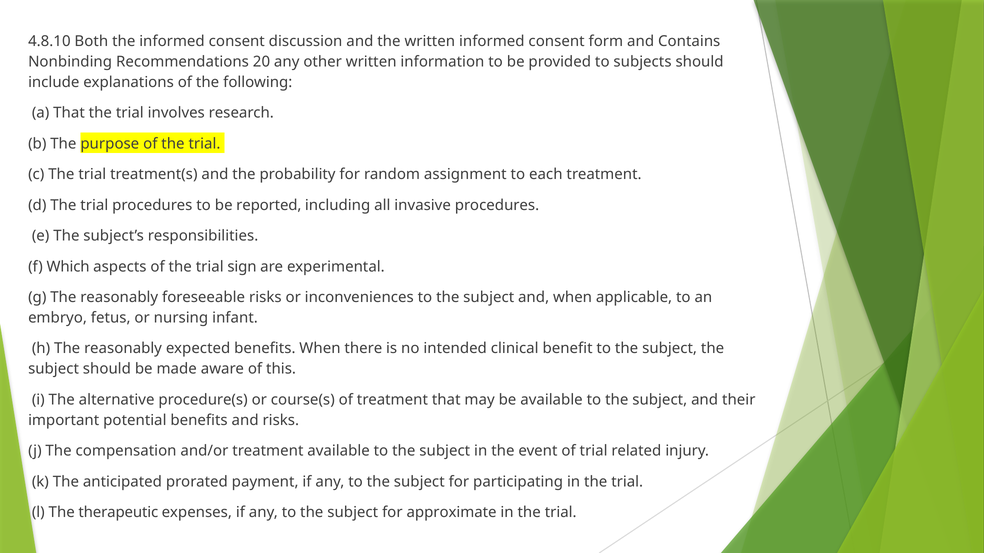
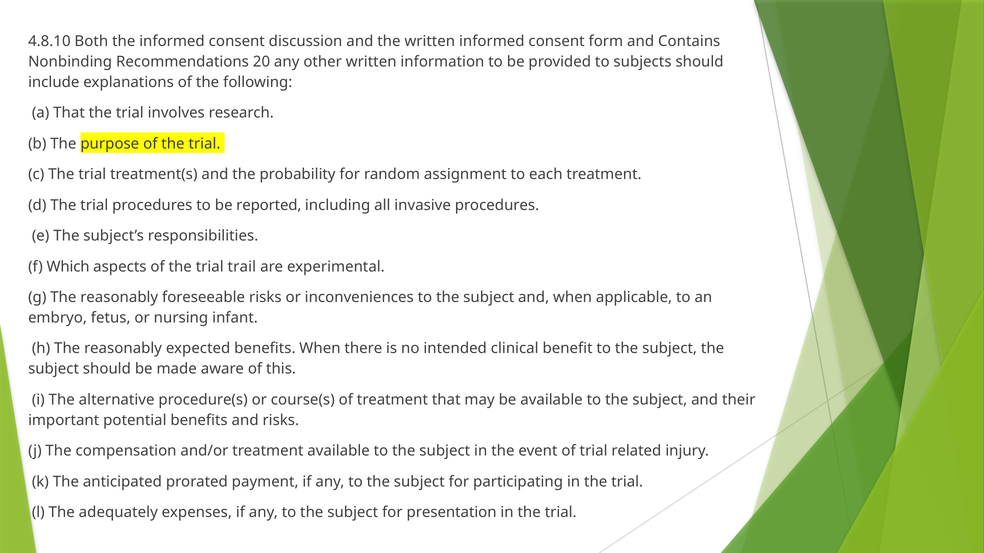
sign: sign -> trail
therapeutic: therapeutic -> adequately
approximate: approximate -> presentation
